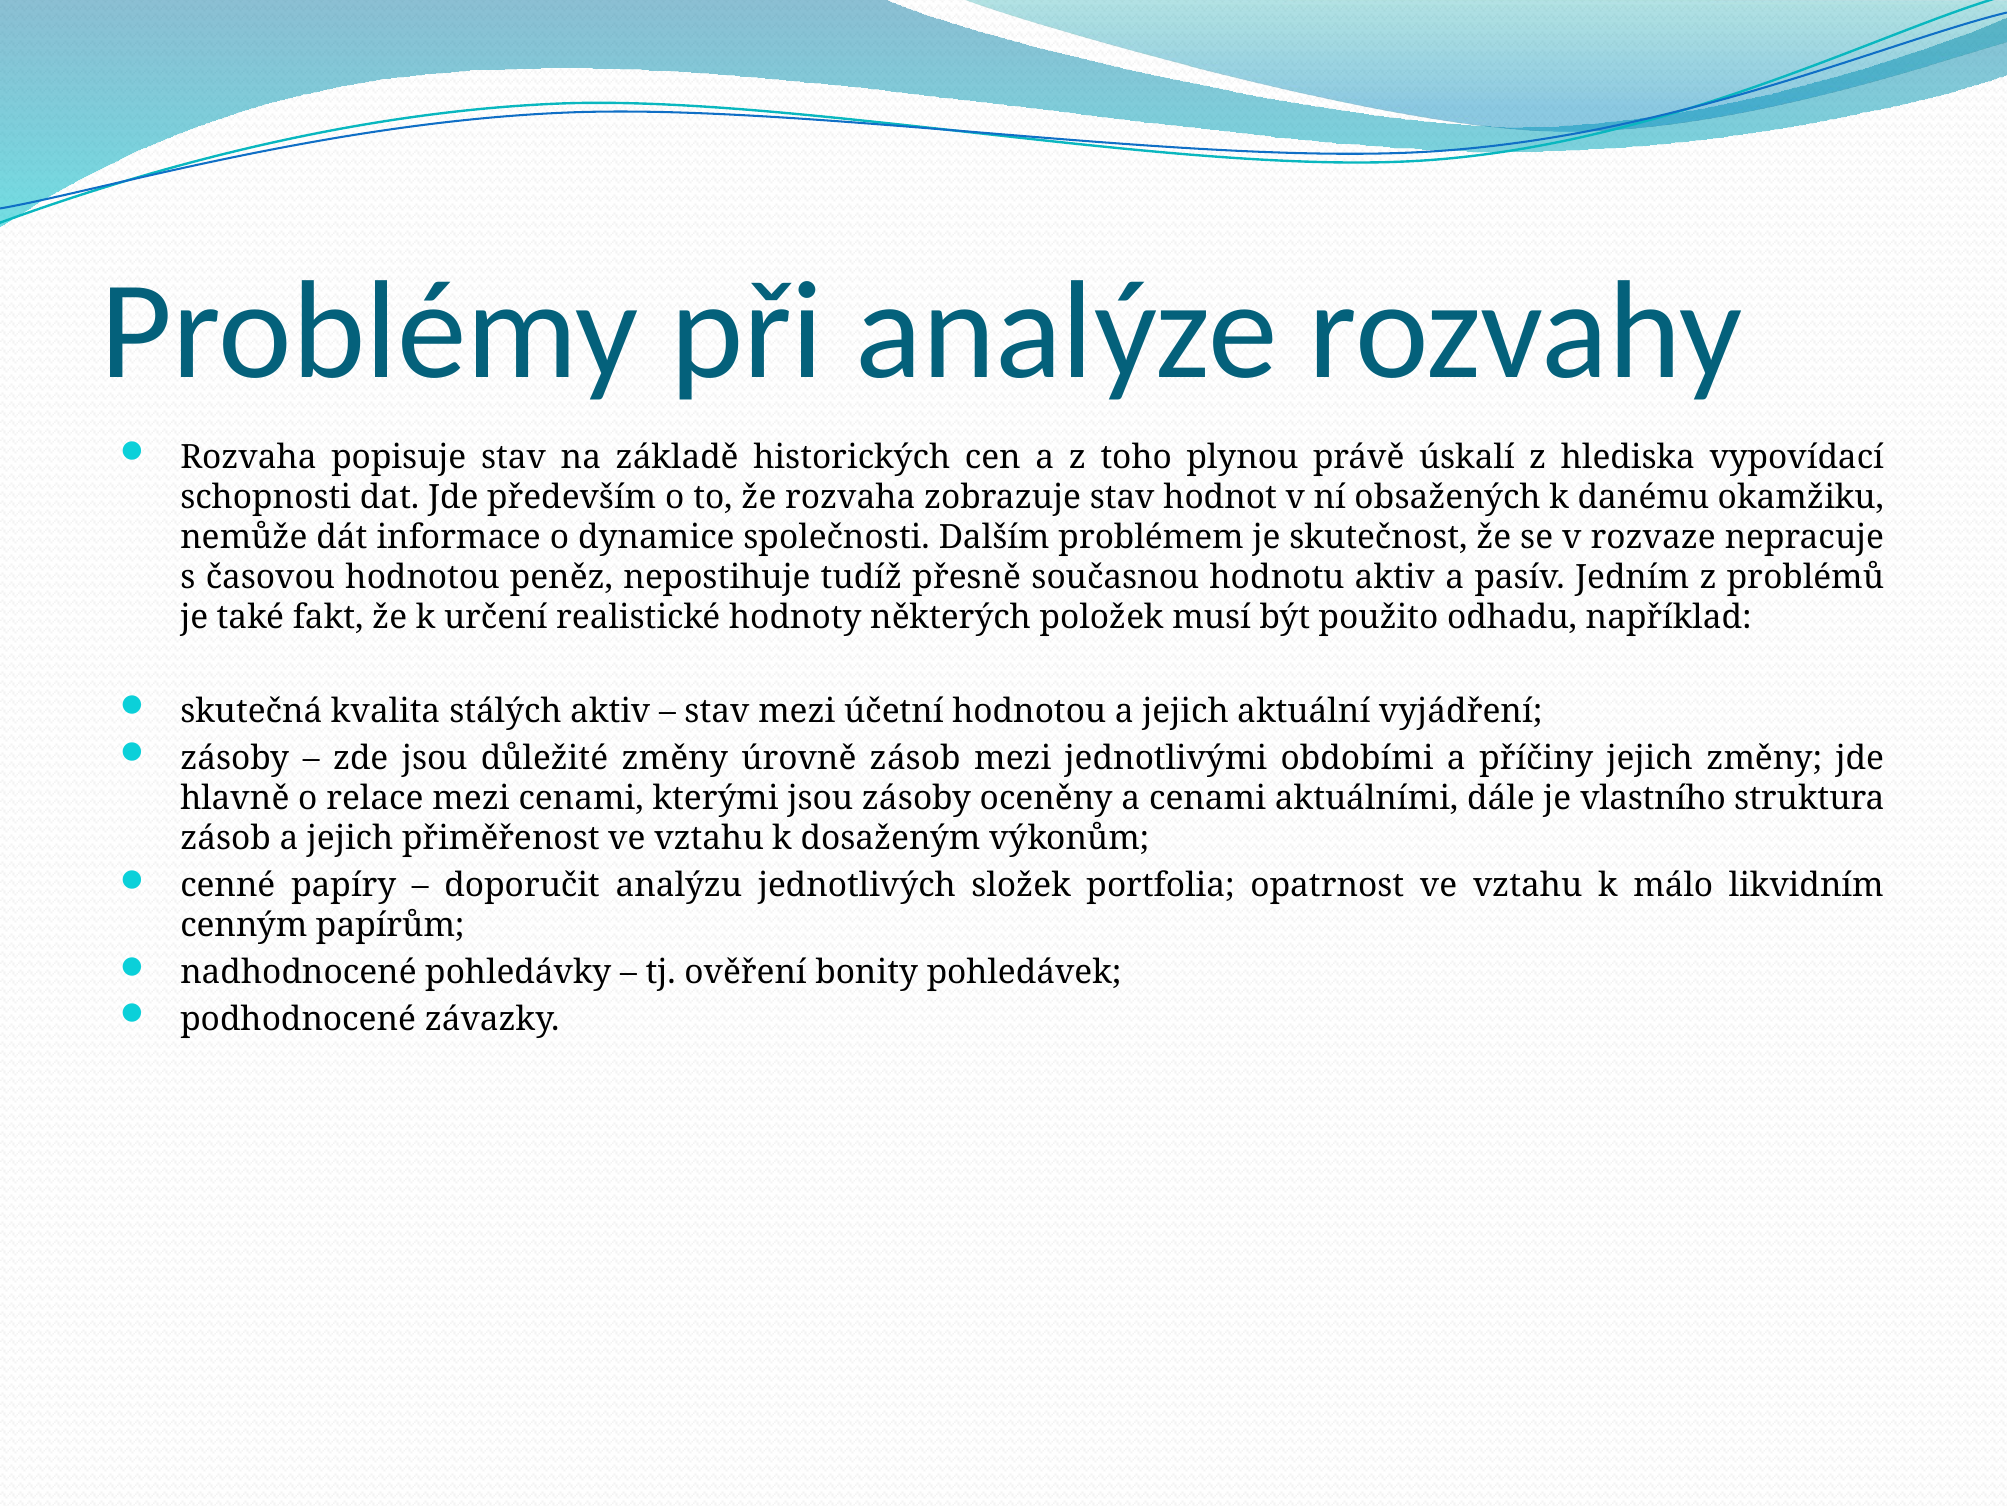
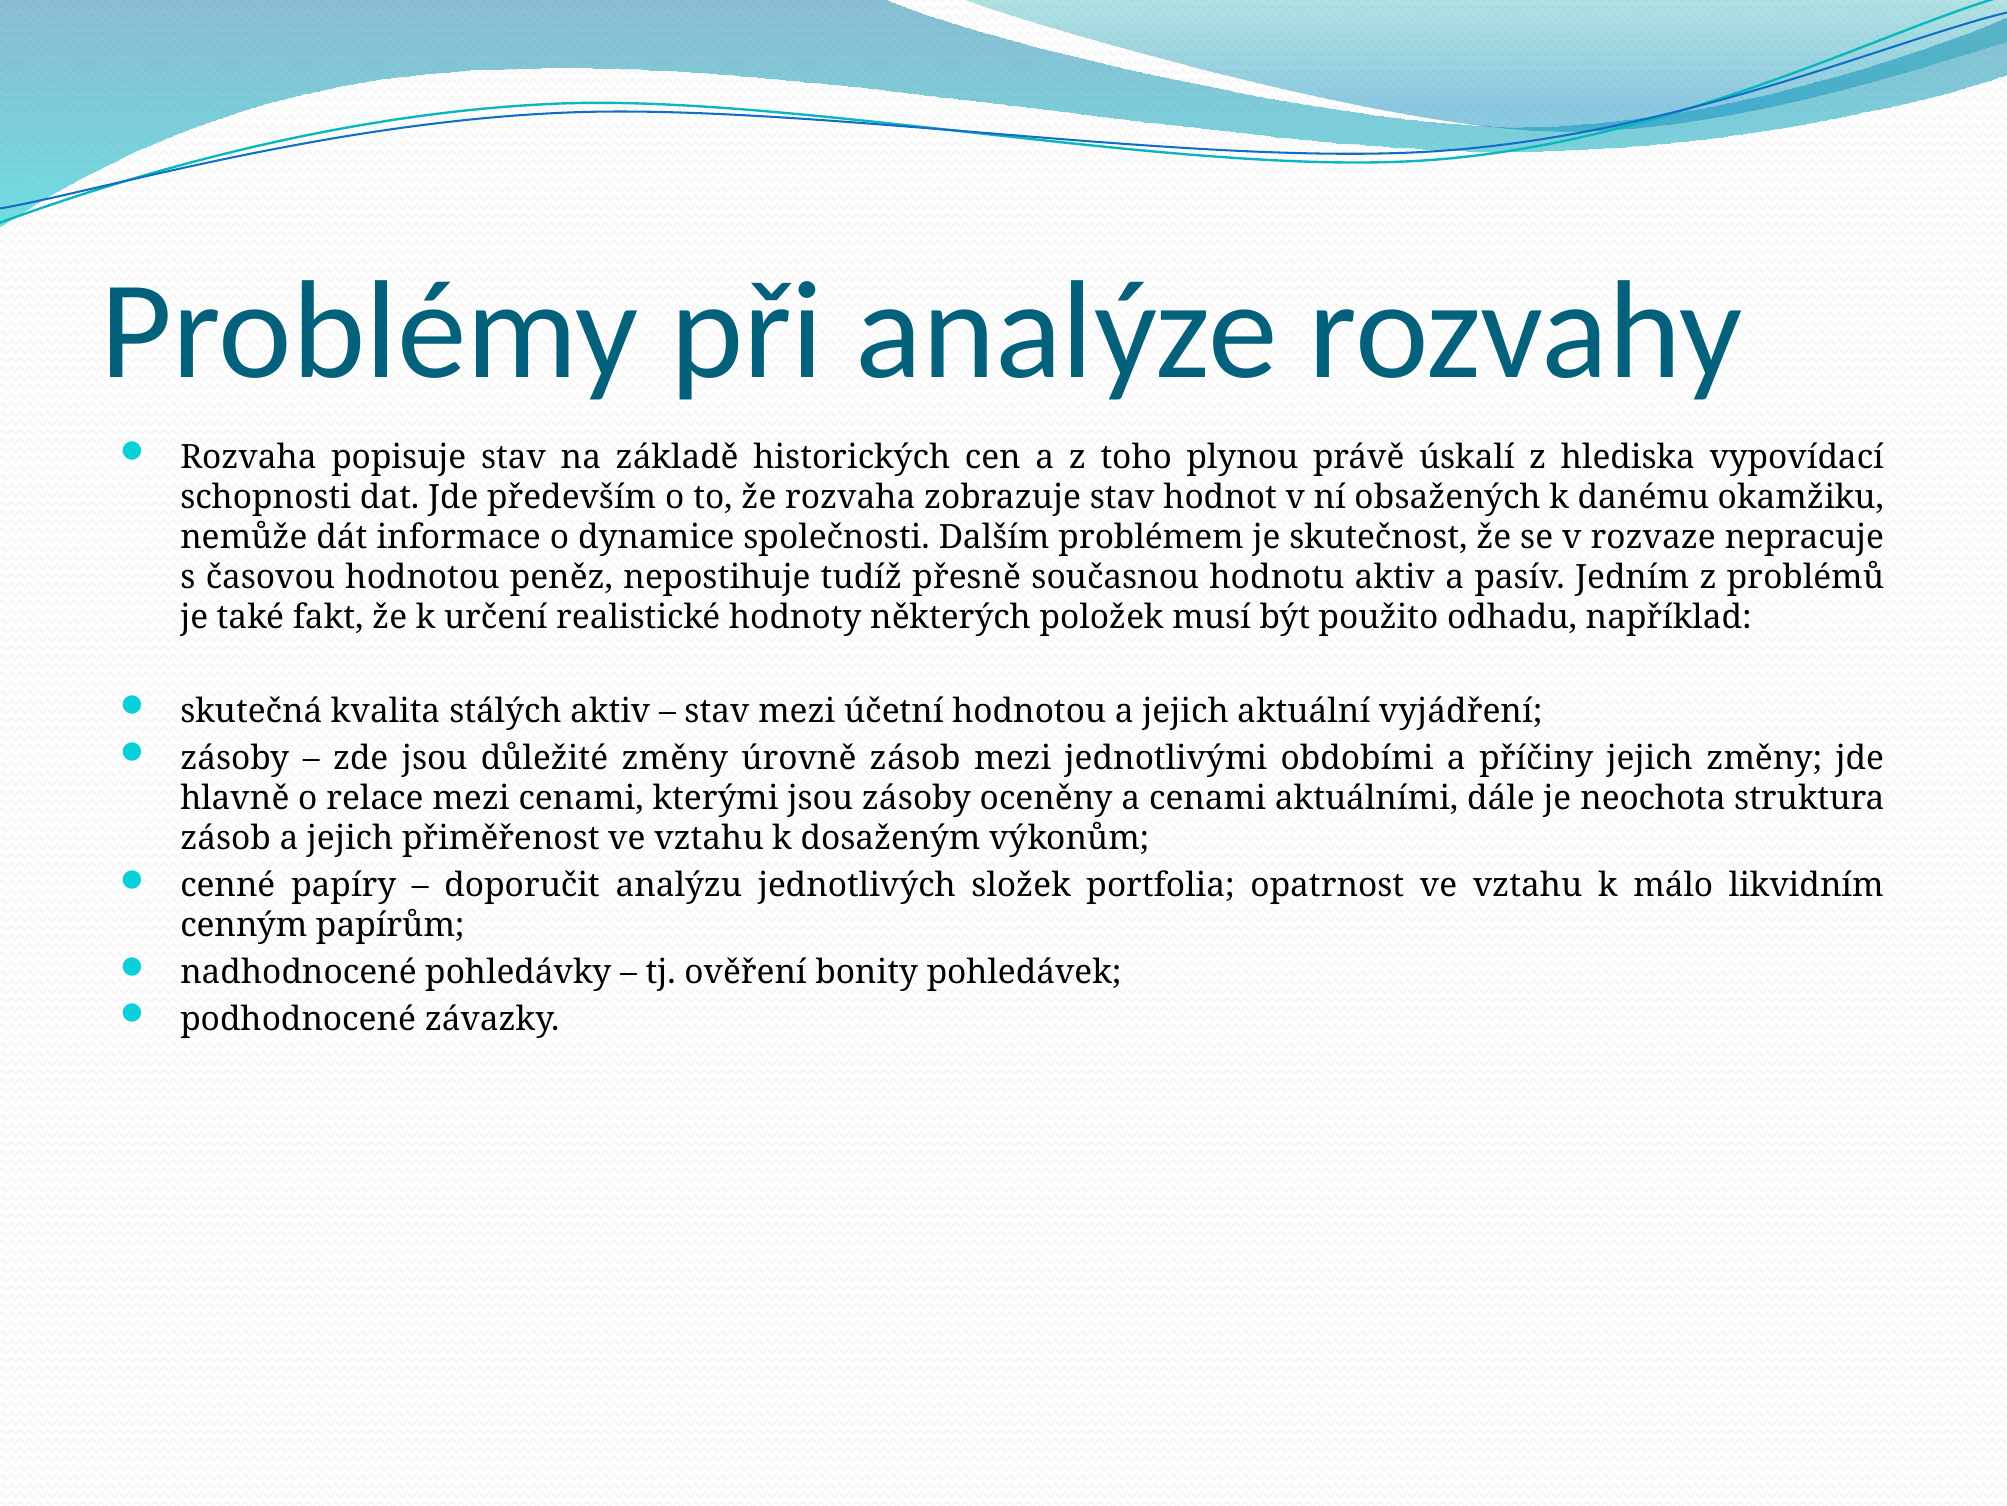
vlastního: vlastního -> neochota
